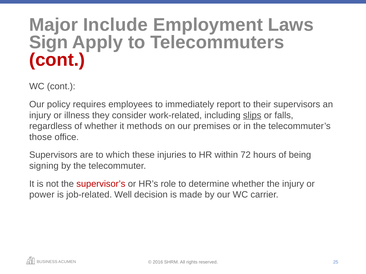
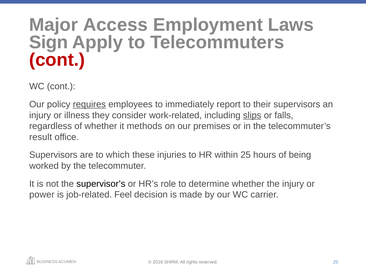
Include: Include -> Access
requires underline: none -> present
those: those -> result
within 72: 72 -> 25
signing: signing -> worked
supervisor’s colour: red -> black
Well: Well -> Feel
